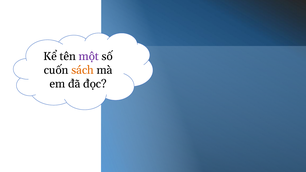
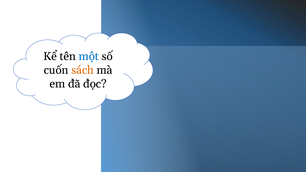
một colour: purple -> blue
